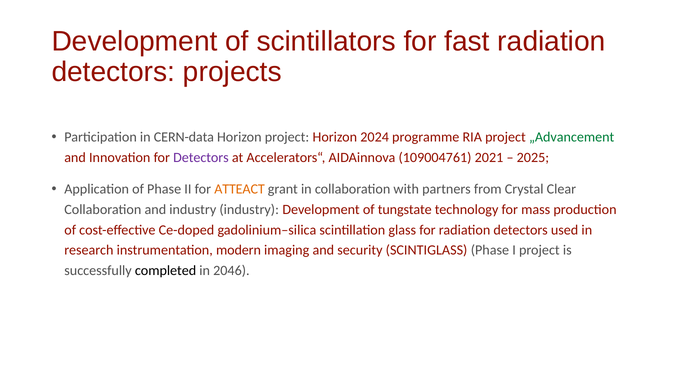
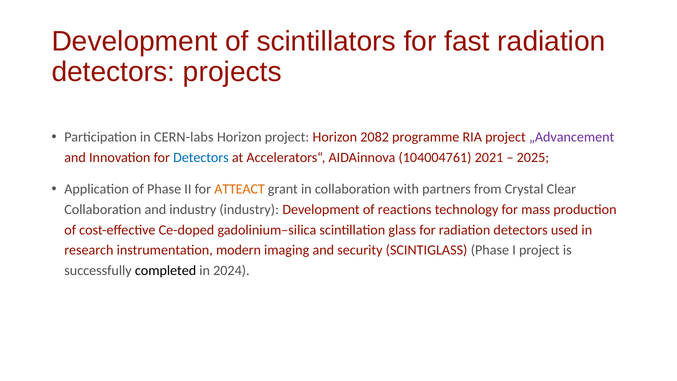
CERN-data: CERN-data -> CERN-labs
2024: 2024 -> 2082
„Advancement colour: green -> purple
Detectors at (201, 158) colour: purple -> blue
109004761: 109004761 -> 104004761
tungstate: tungstate -> reactions
2046: 2046 -> 2024
